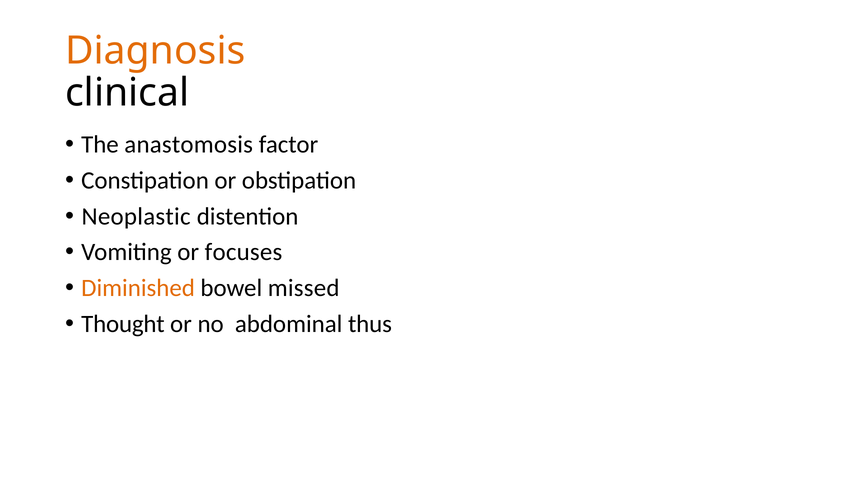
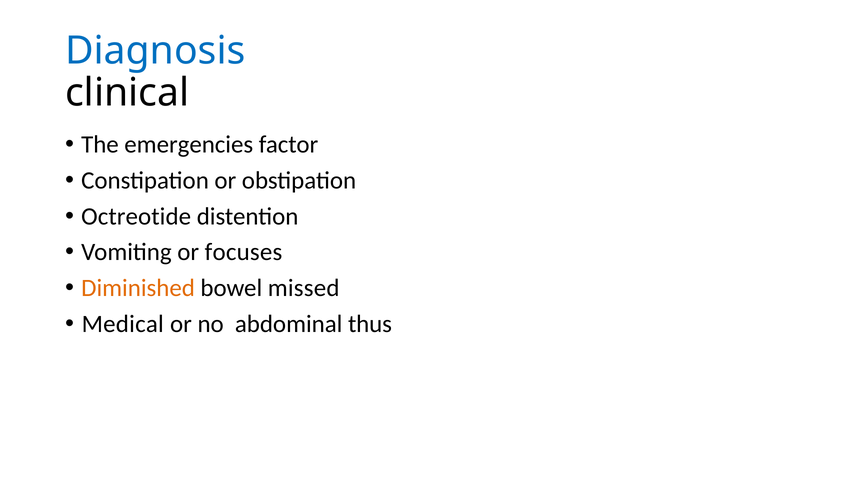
Diagnosis colour: orange -> blue
anastomosis: anastomosis -> emergencies
Neoplastic: Neoplastic -> Octreotide
Thought: Thought -> Medical
